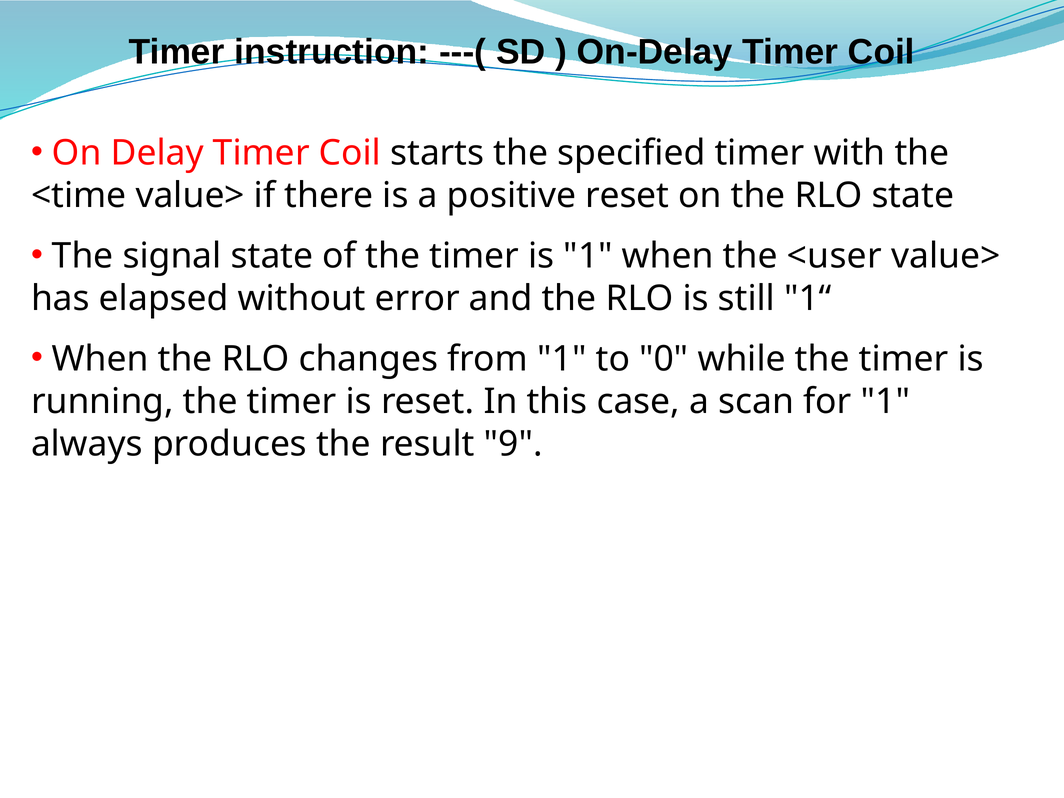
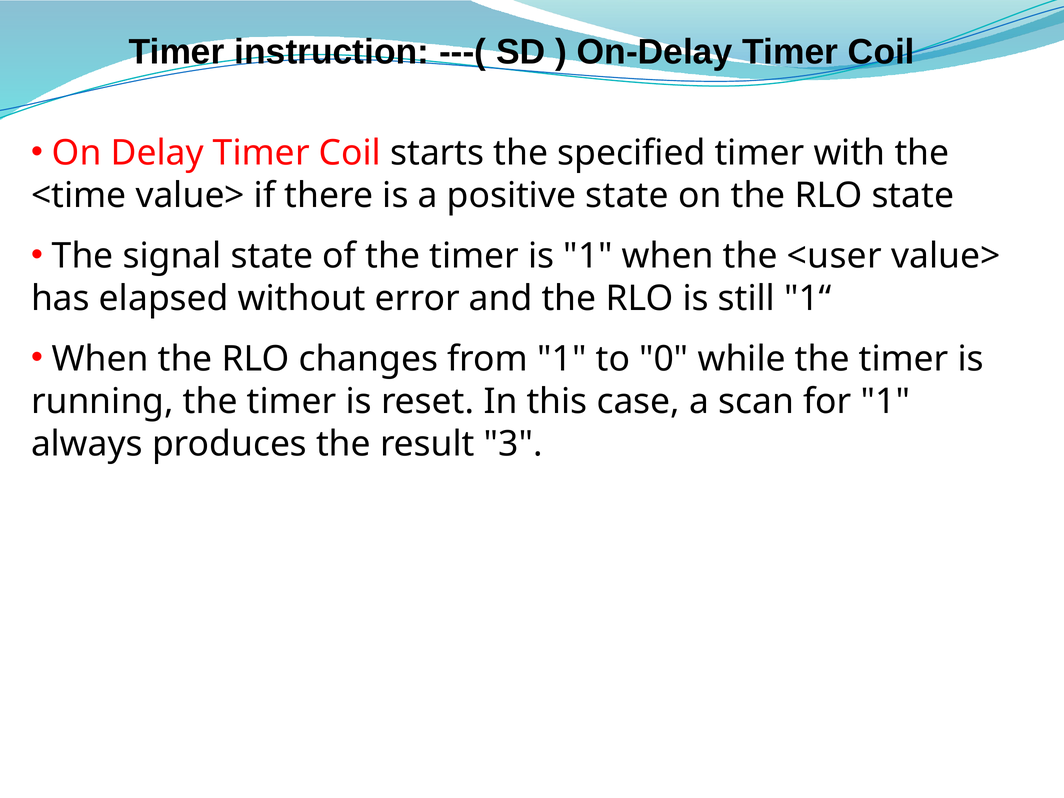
positive reset: reset -> state
9: 9 -> 3
